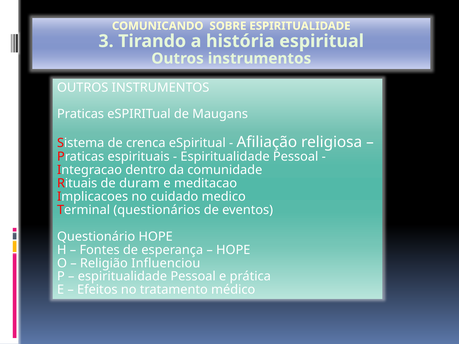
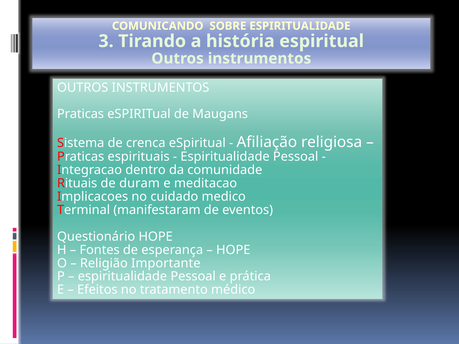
questionários: questionários -> manifestaram
Influenciou: Influenciou -> Importante
